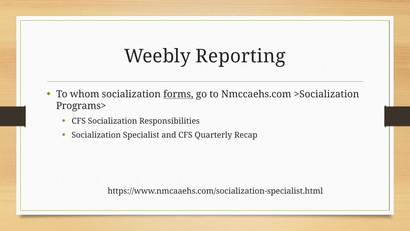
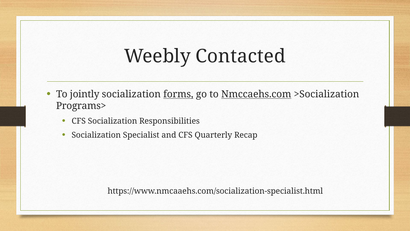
Reporting: Reporting -> Contacted
whom: whom -> jointly
Nmccaehs.com underline: none -> present
